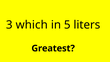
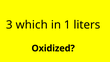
5: 5 -> 1
Greatest: Greatest -> Oxidized
